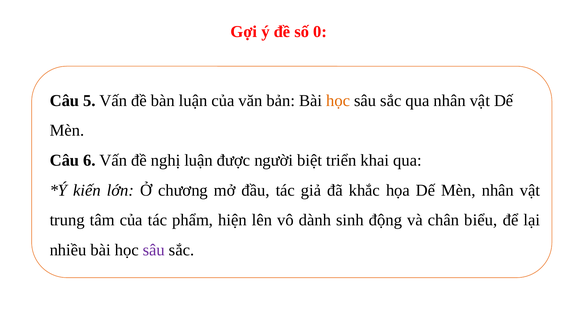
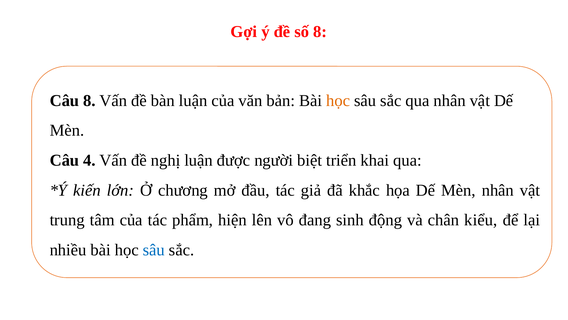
số 0: 0 -> 8
Câu 5: 5 -> 8
6: 6 -> 4
dành: dành -> đang
biểu: biểu -> kiểu
sâu at (154, 250) colour: purple -> blue
